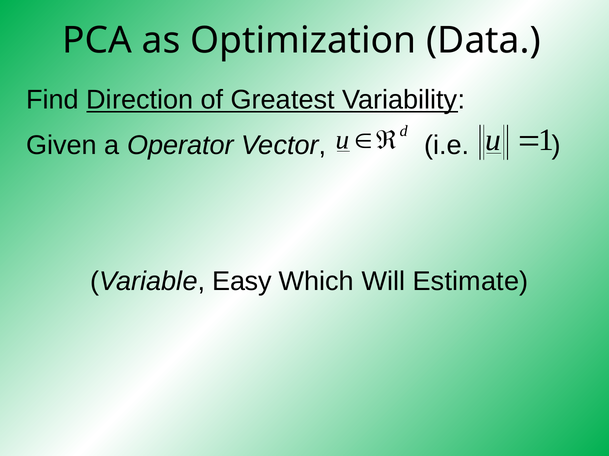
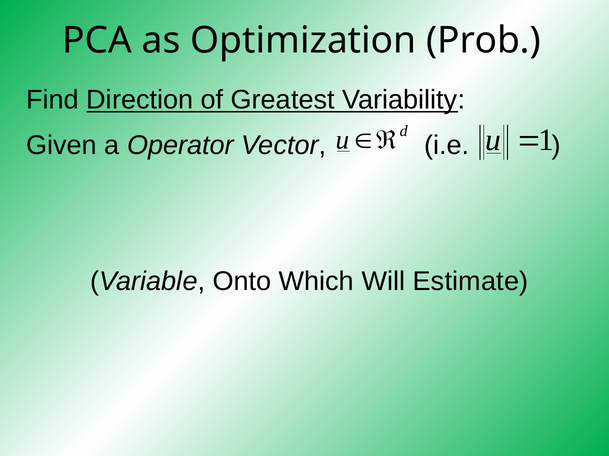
Data: Data -> Prob
Easy: Easy -> Onto
